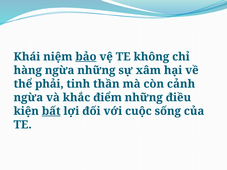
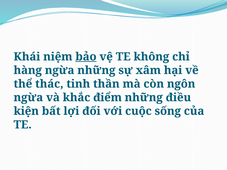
phải: phải -> thác
cảnh: cảnh -> ngôn
bất underline: present -> none
